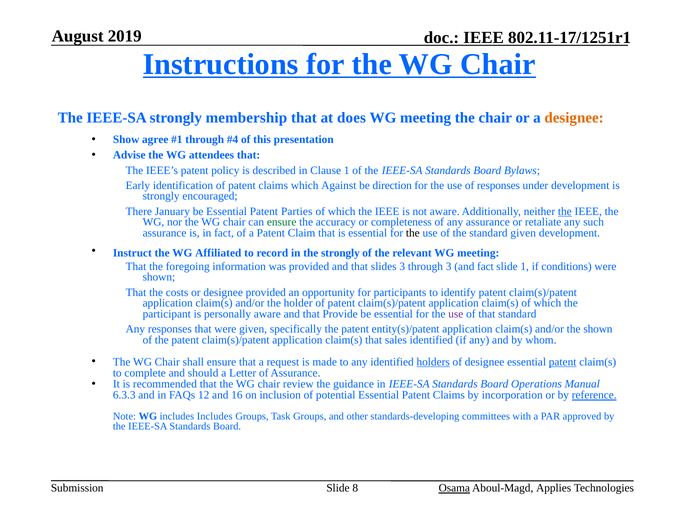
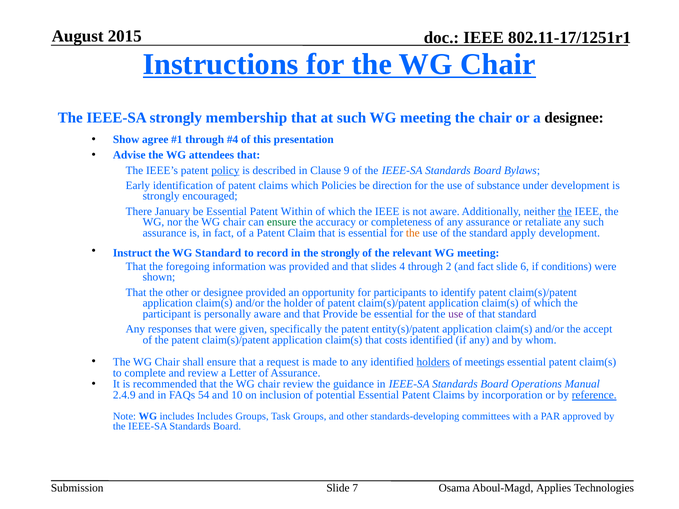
2019: 2019 -> 2015
at does: does -> such
designee at (574, 118) colour: orange -> black
policy underline: none -> present
Clause 1: 1 -> 9
Against: Against -> Policies
of responses: responses -> substance
Parties: Parties -> Within
the at (413, 233) colour: black -> orange
standard given: given -> apply
WG Affiliated: Affiliated -> Standard
slides 3: 3 -> 4
through 3: 3 -> 2
slide 1: 1 -> 6
the costs: costs -> other
the shown: shown -> accept
sales: sales -> costs
of designee: designee -> meetings
patent at (563, 362) underline: present -> none
and should: should -> review
6.3.3: 6.3.3 -> 2.4.9
12: 12 -> 54
16: 16 -> 10
8: 8 -> 7
Osama underline: present -> none
